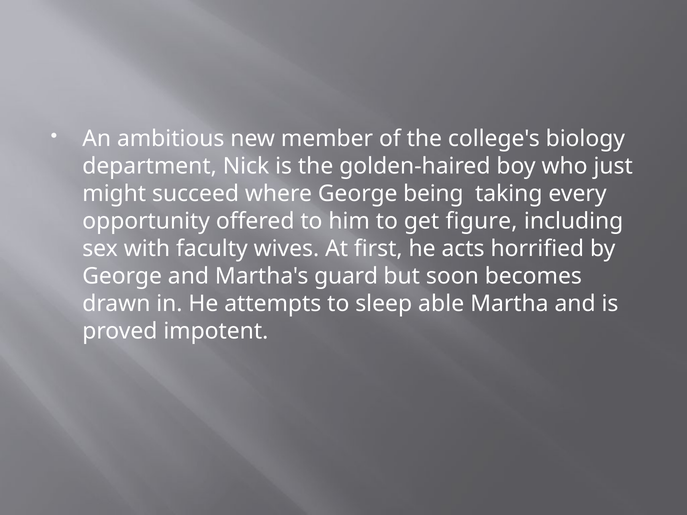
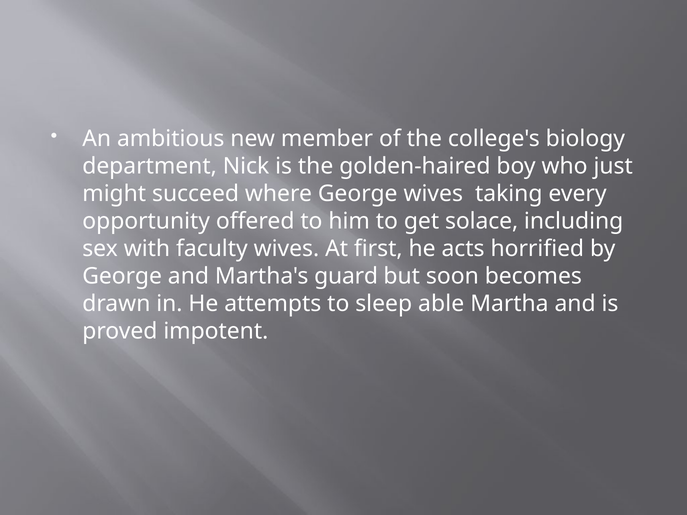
George being: being -> wives
figure: figure -> solace
